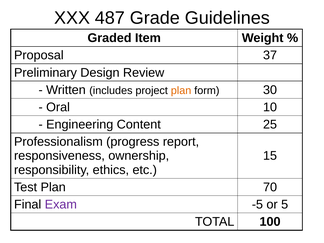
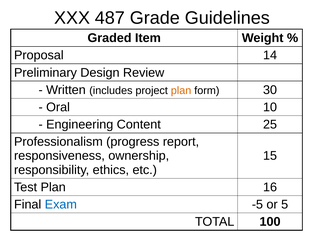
37: 37 -> 14
70: 70 -> 16
Exam colour: purple -> blue
